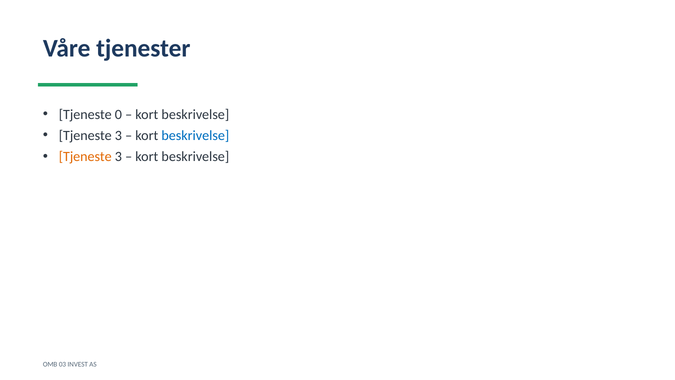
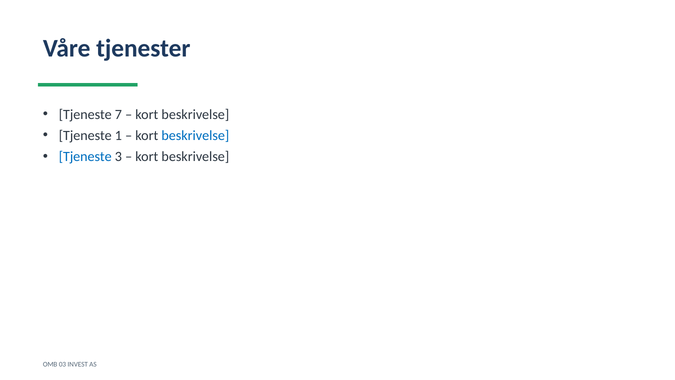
0: 0 -> 7
3 at (118, 135): 3 -> 1
Tjeneste at (85, 157) colour: orange -> blue
